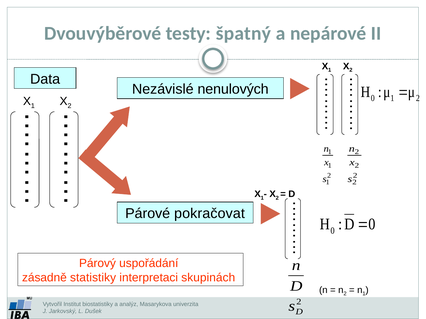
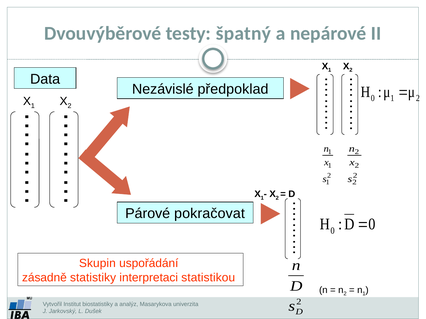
nenulových: nenulových -> předpoklad
Párový: Párový -> Skupin
skupinách: skupinách -> statistikou
